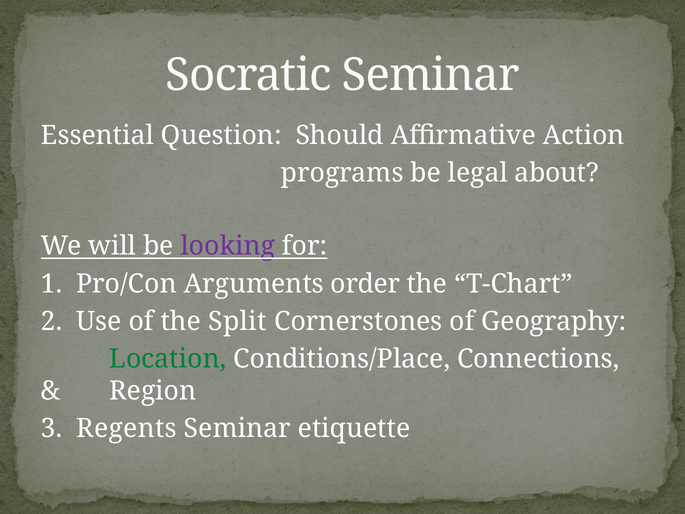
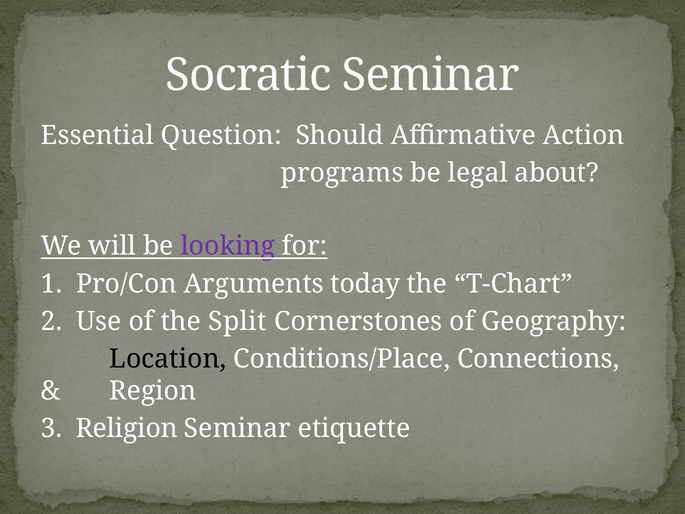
order: order -> today
Location colour: green -> black
Regents: Regents -> Religion
